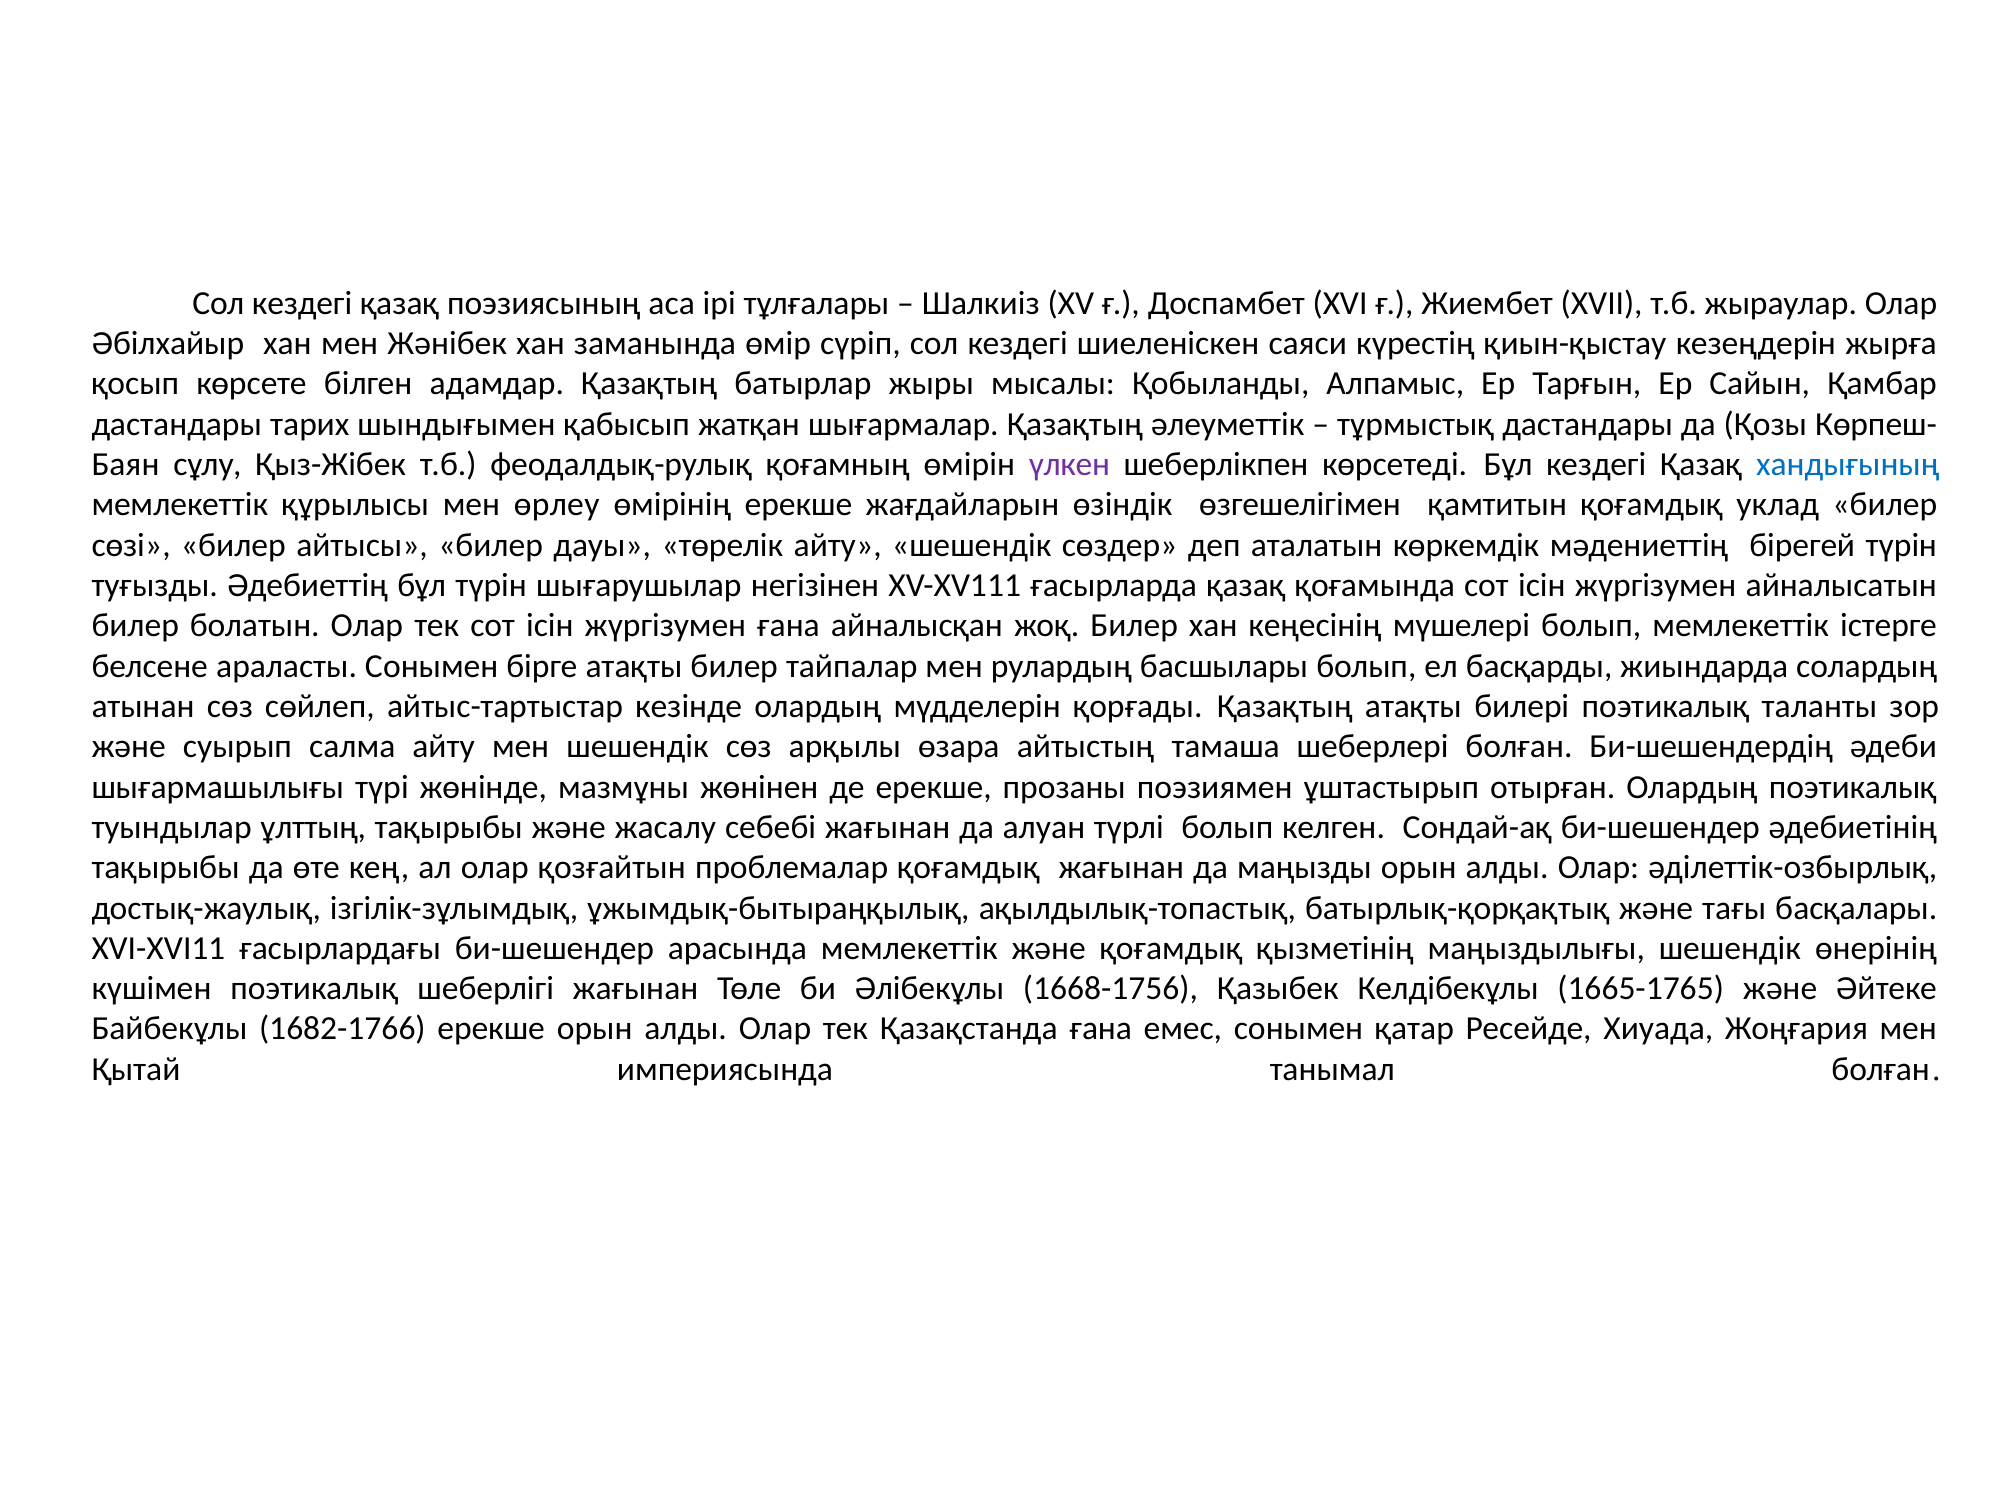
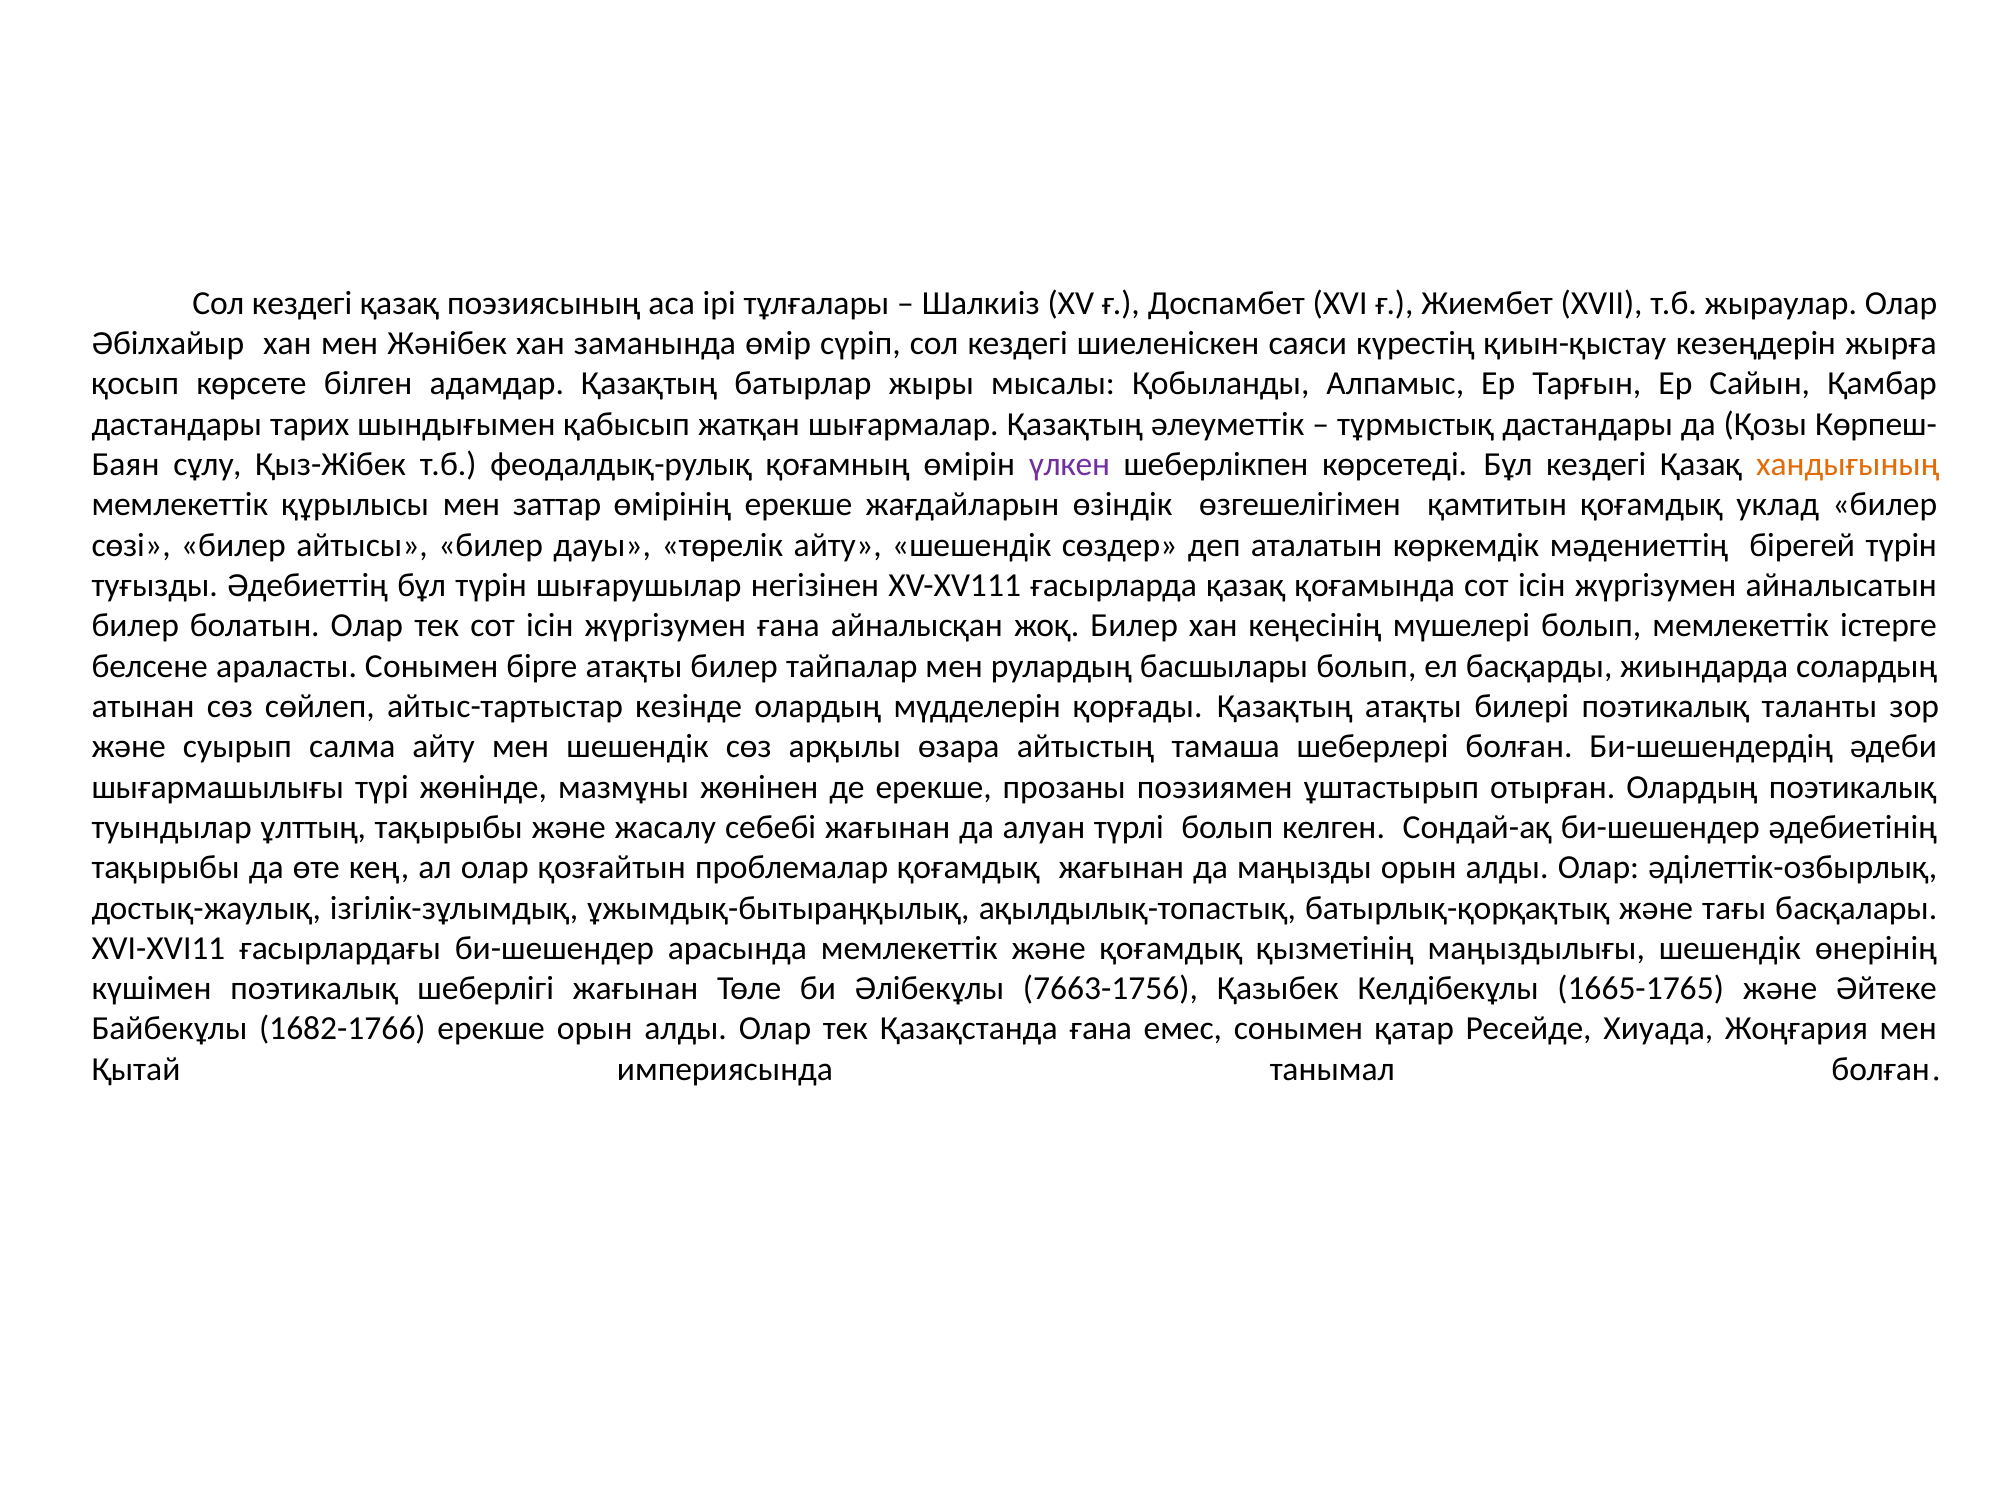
хандығының colour: blue -> orange
өрлеу: өрлеу -> заттар
1668-1756: 1668-1756 -> 7663-1756
